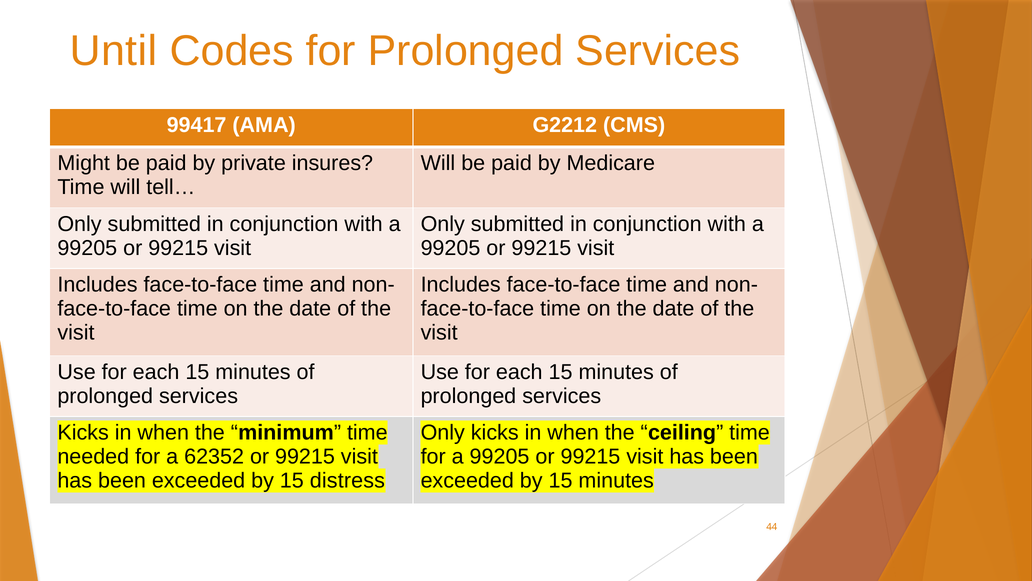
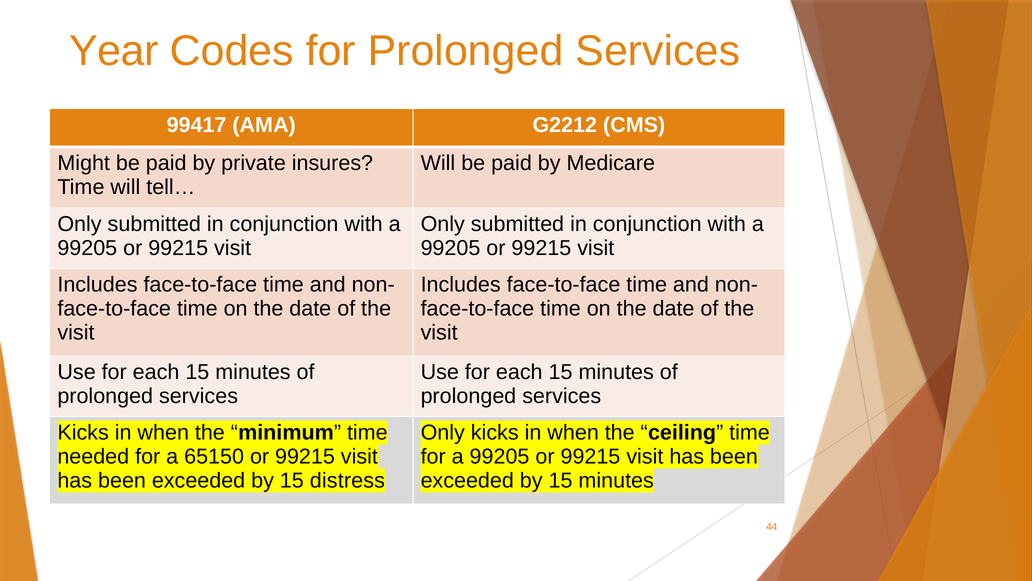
Until: Until -> Year
62352: 62352 -> 65150
